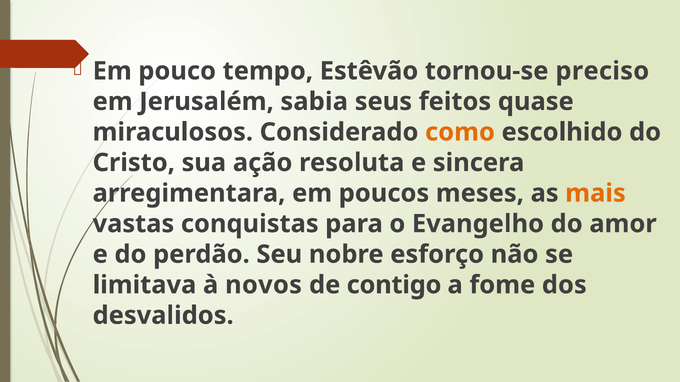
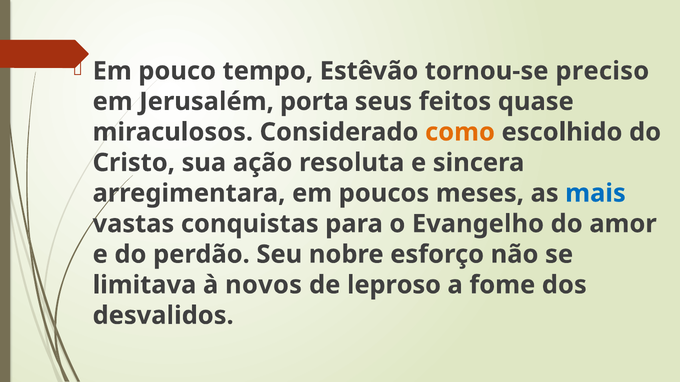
sabia: sabia -> porta
mais colour: orange -> blue
contigo: contigo -> leproso
